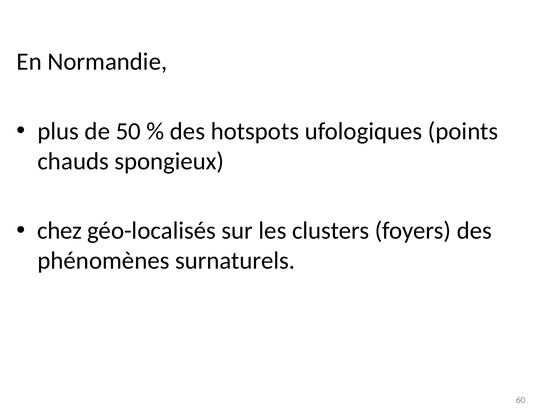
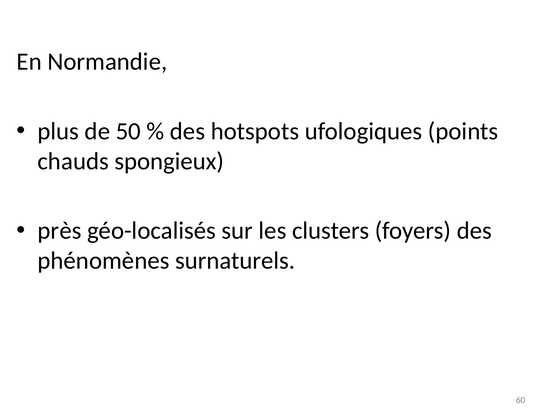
chez: chez -> près
